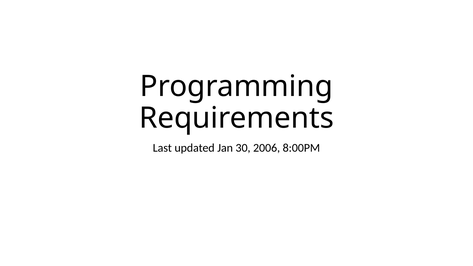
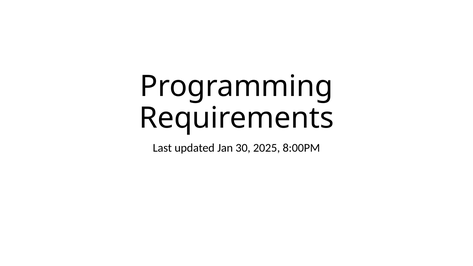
2006: 2006 -> 2025
